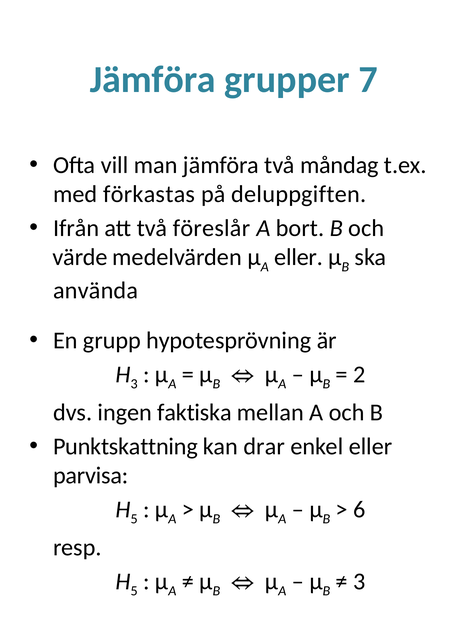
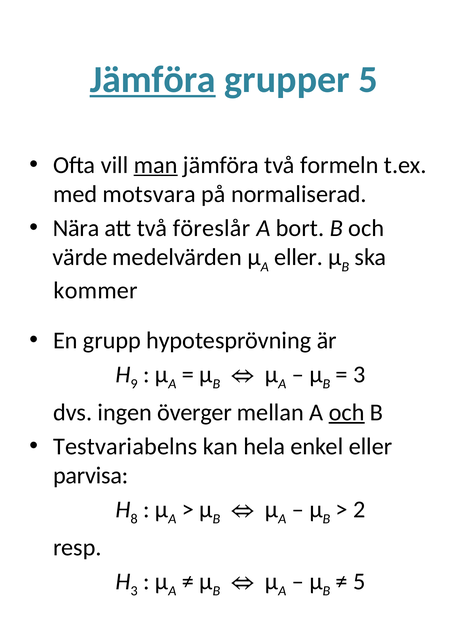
Jämföra at (153, 80) underline: none -> present
grupper 7: 7 -> 5
man underline: none -> present
måndag: måndag -> formeln
förkastas: förkastas -> motsvara
deluppgiften: deluppgiften -> normaliserad
Ifrån: Ifrån -> Nära
använda: använda -> kommer
3 at (134, 384): 3 -> 9
2 at (359, 374): 2 -> 3
faktiska: faktiska -> överger
och at (347, 412) underline: none -> present
Punktskattning: Punktskattning -> Testvariabelns
drar: drar -> hela
5 at (134, 519): 5 -> 8
6: 6 -> 2
5 at (134, 591): 5 -> 3
3 at (359, 581): 3 -> 5
